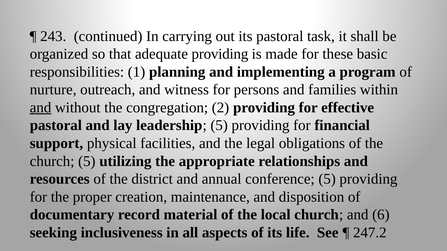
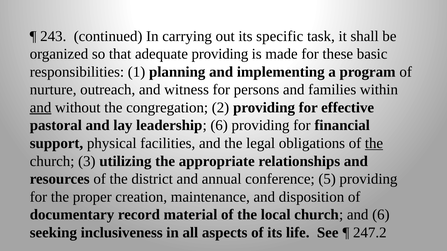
its pastoral: pastoral -> specific
leadership 5: 5 -> 6
the at (374, 143) underline: none -> present
church 5: 5 -> 3
